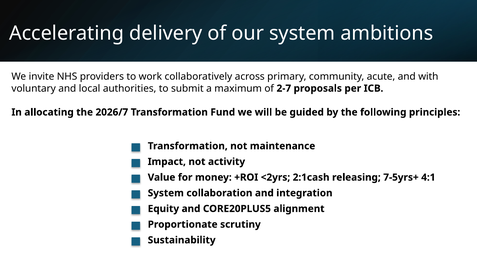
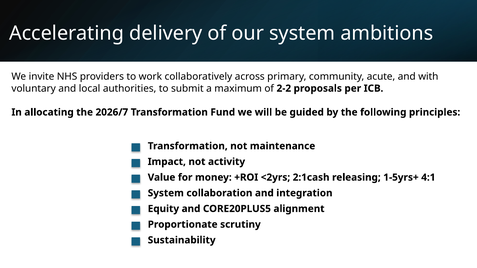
2-7: 2-7 -> 2-2
7-5yrs+: 7-5yrs+ -> 1-5yrs+
